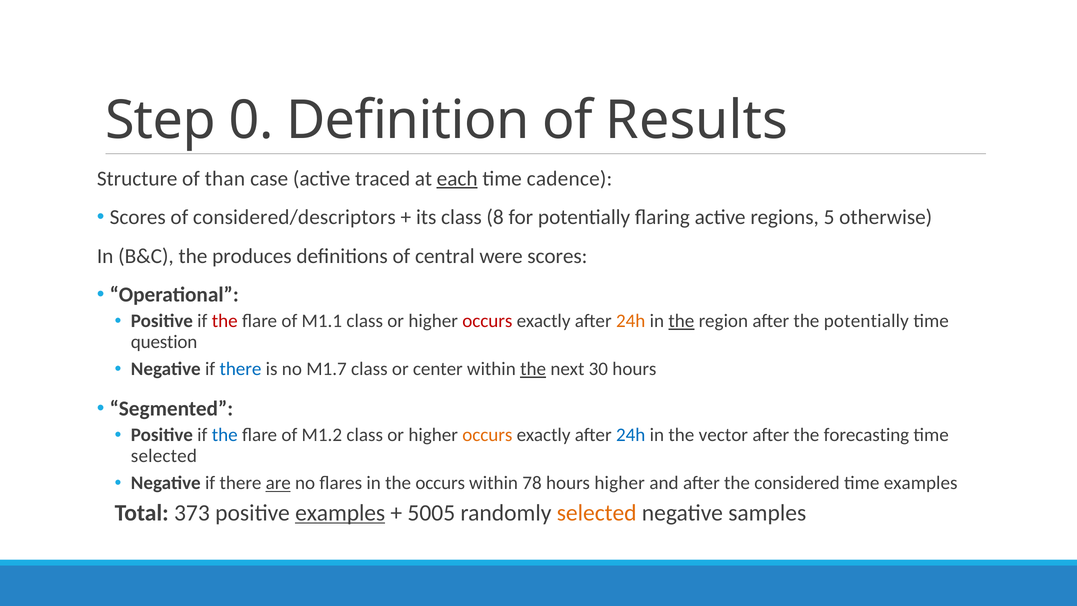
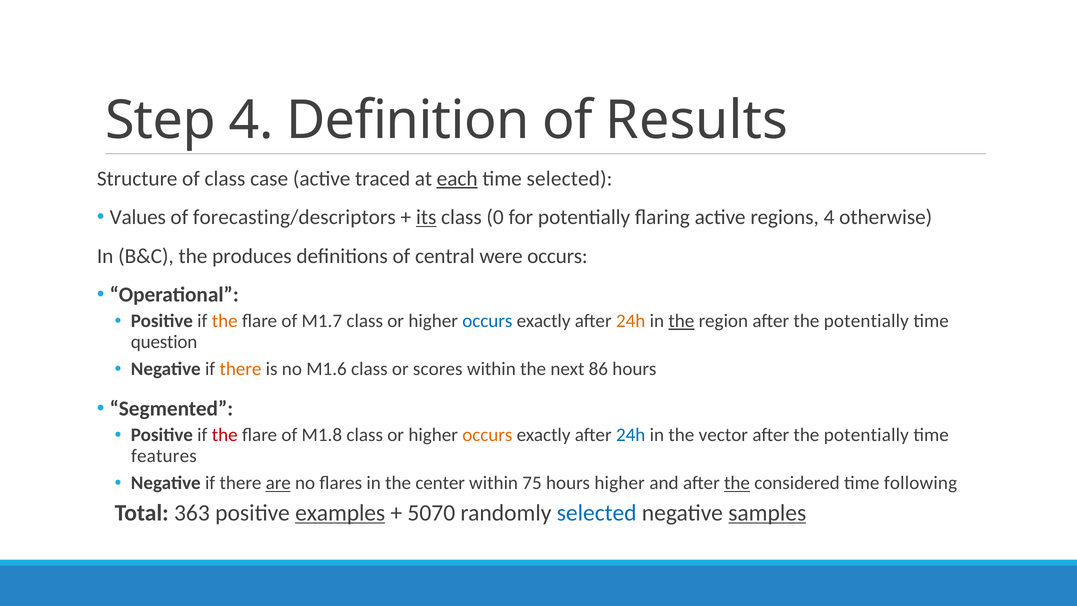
Step 0: 0 -> 4
of than: than -> class
time cadence: cadence -> selected
Scores at (138, 217): Scores -> Values
considered/descriptors: considered/descriptors -> forecasting/descriptors
its underline: none -> present
8: 8 -> 0
regions 5: 5 -> 4
were scores: scores -> occurs
the at (225, 321) colour: red -> orange
M1.1: M1.1 -> M1.7
occurs at (487, 321) colour: red -> blue
there at (240, 369) colour: blue -> orange
M1.7: M1.7 -> M1.6
center: center -> scores
the at (533, 369) underline: present -> none
30: 30 -> 86
the at (225, 435) colour: blue -> red
M1.2: M1.2 -> M1.8
forecasting at (866, 435): forecasting -> potentially
selected at (164, 456): selected -> features
the occurs: occurs -> center
78: 78 -> 75
the at (737, 483) underline: none -> present
time examples: examples -> following
373: 373 -> 363
5005: 5005 -> 5070
selected at (597, 513) colour: orange -> blue
samples underline: none -> present
